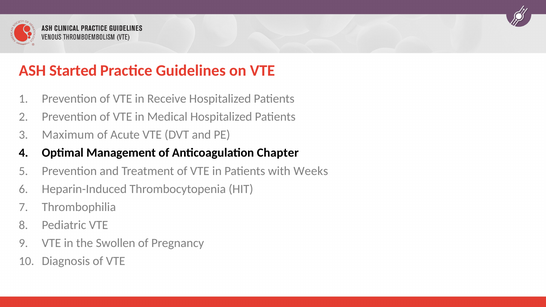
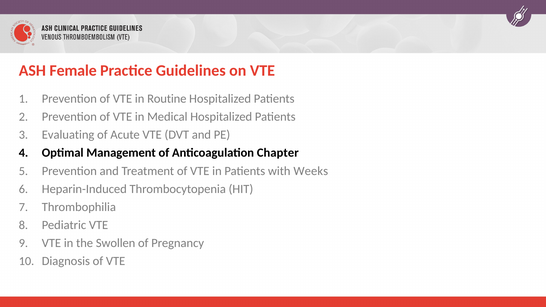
Started: Started -> Female
Receive: Receive -> Routine
Maximum: Maximum -> Evaluating
